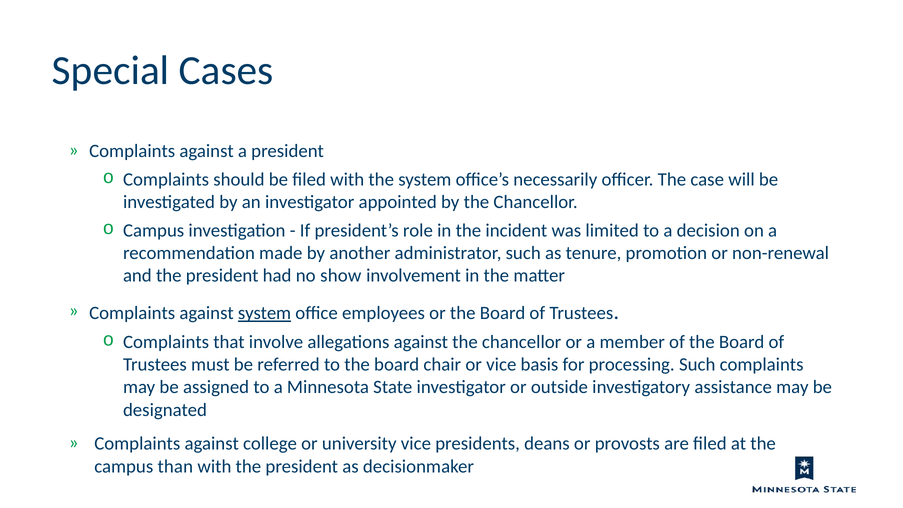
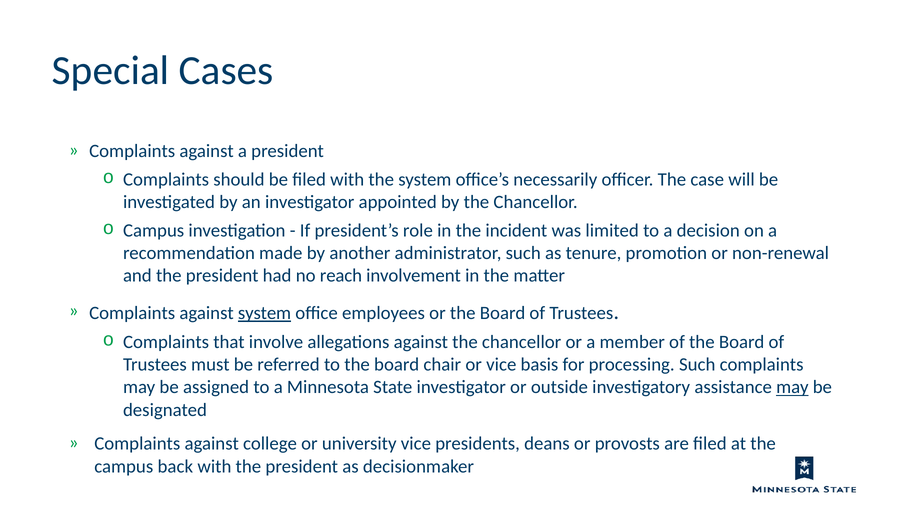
show: show -> reach
may at (792, 387) underline: none -> present
than: than -> back
